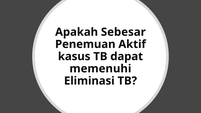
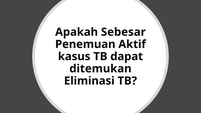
memenuhi: memenuhi -> ditemukan
